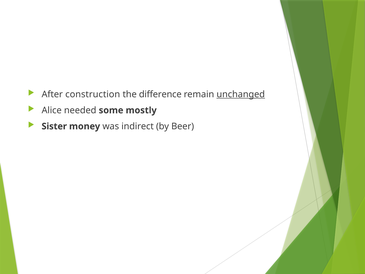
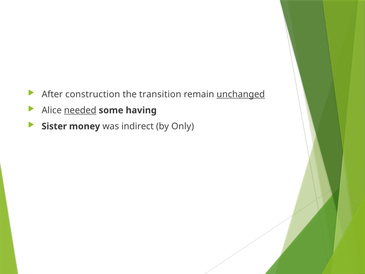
difference: difference -> transition
needed underline: none -> present
mostly: mostly -> having
Beer: Beer -> Only
